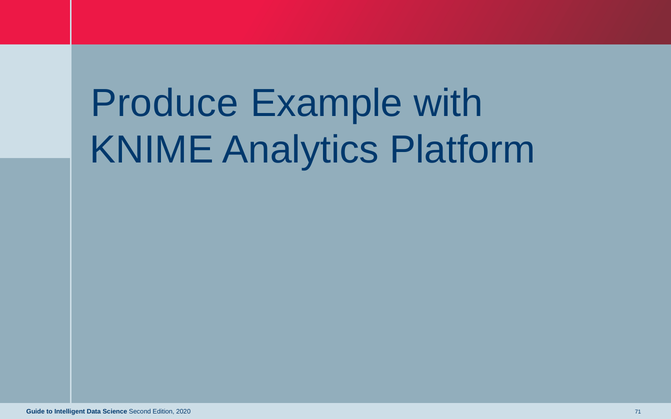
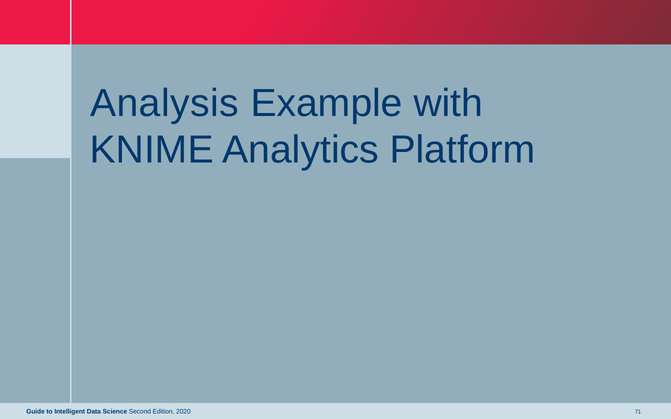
Produce: Produce -> Analysis
